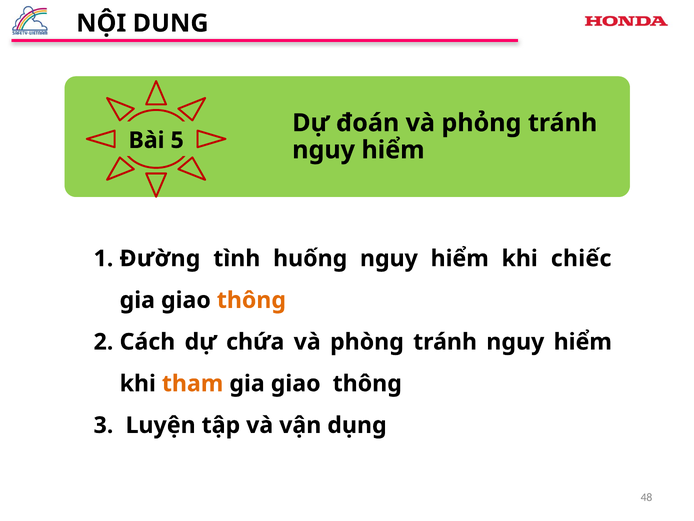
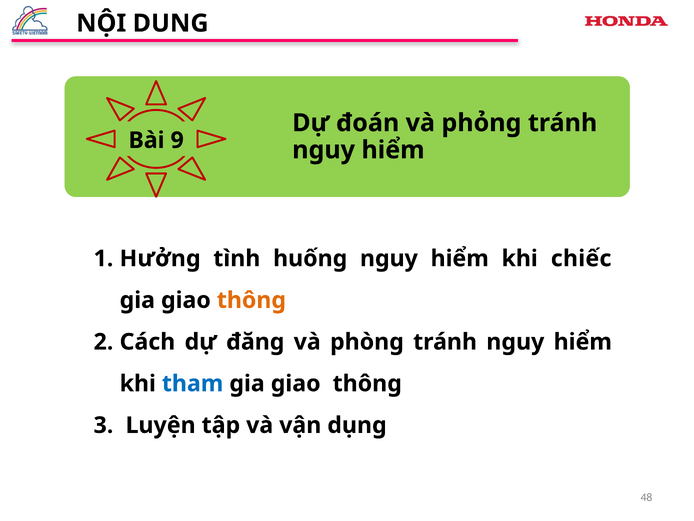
5: 5 -> 9
Đường: Đường -> Hưởng
chứa: chứa -> đăng
tham colour: orange -> blue
